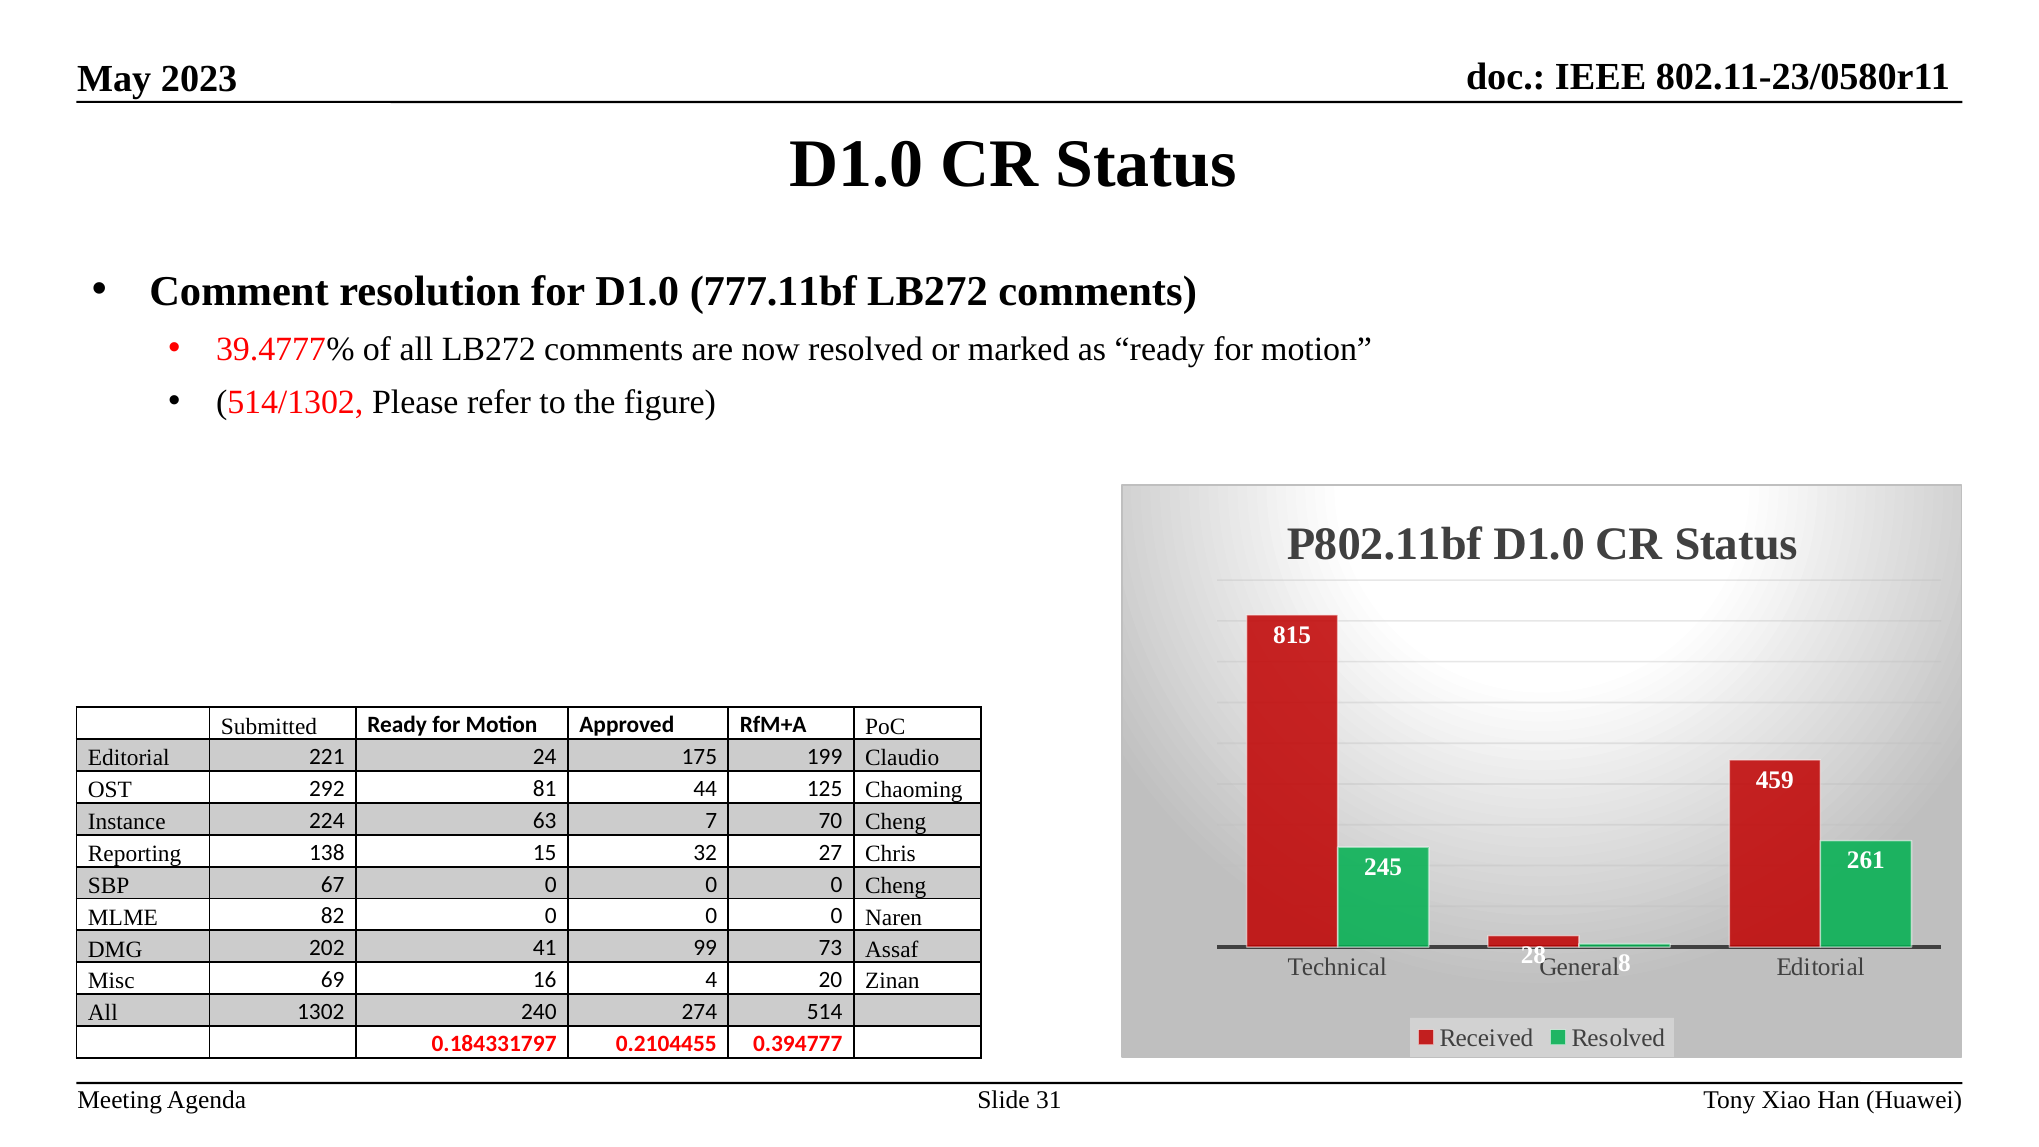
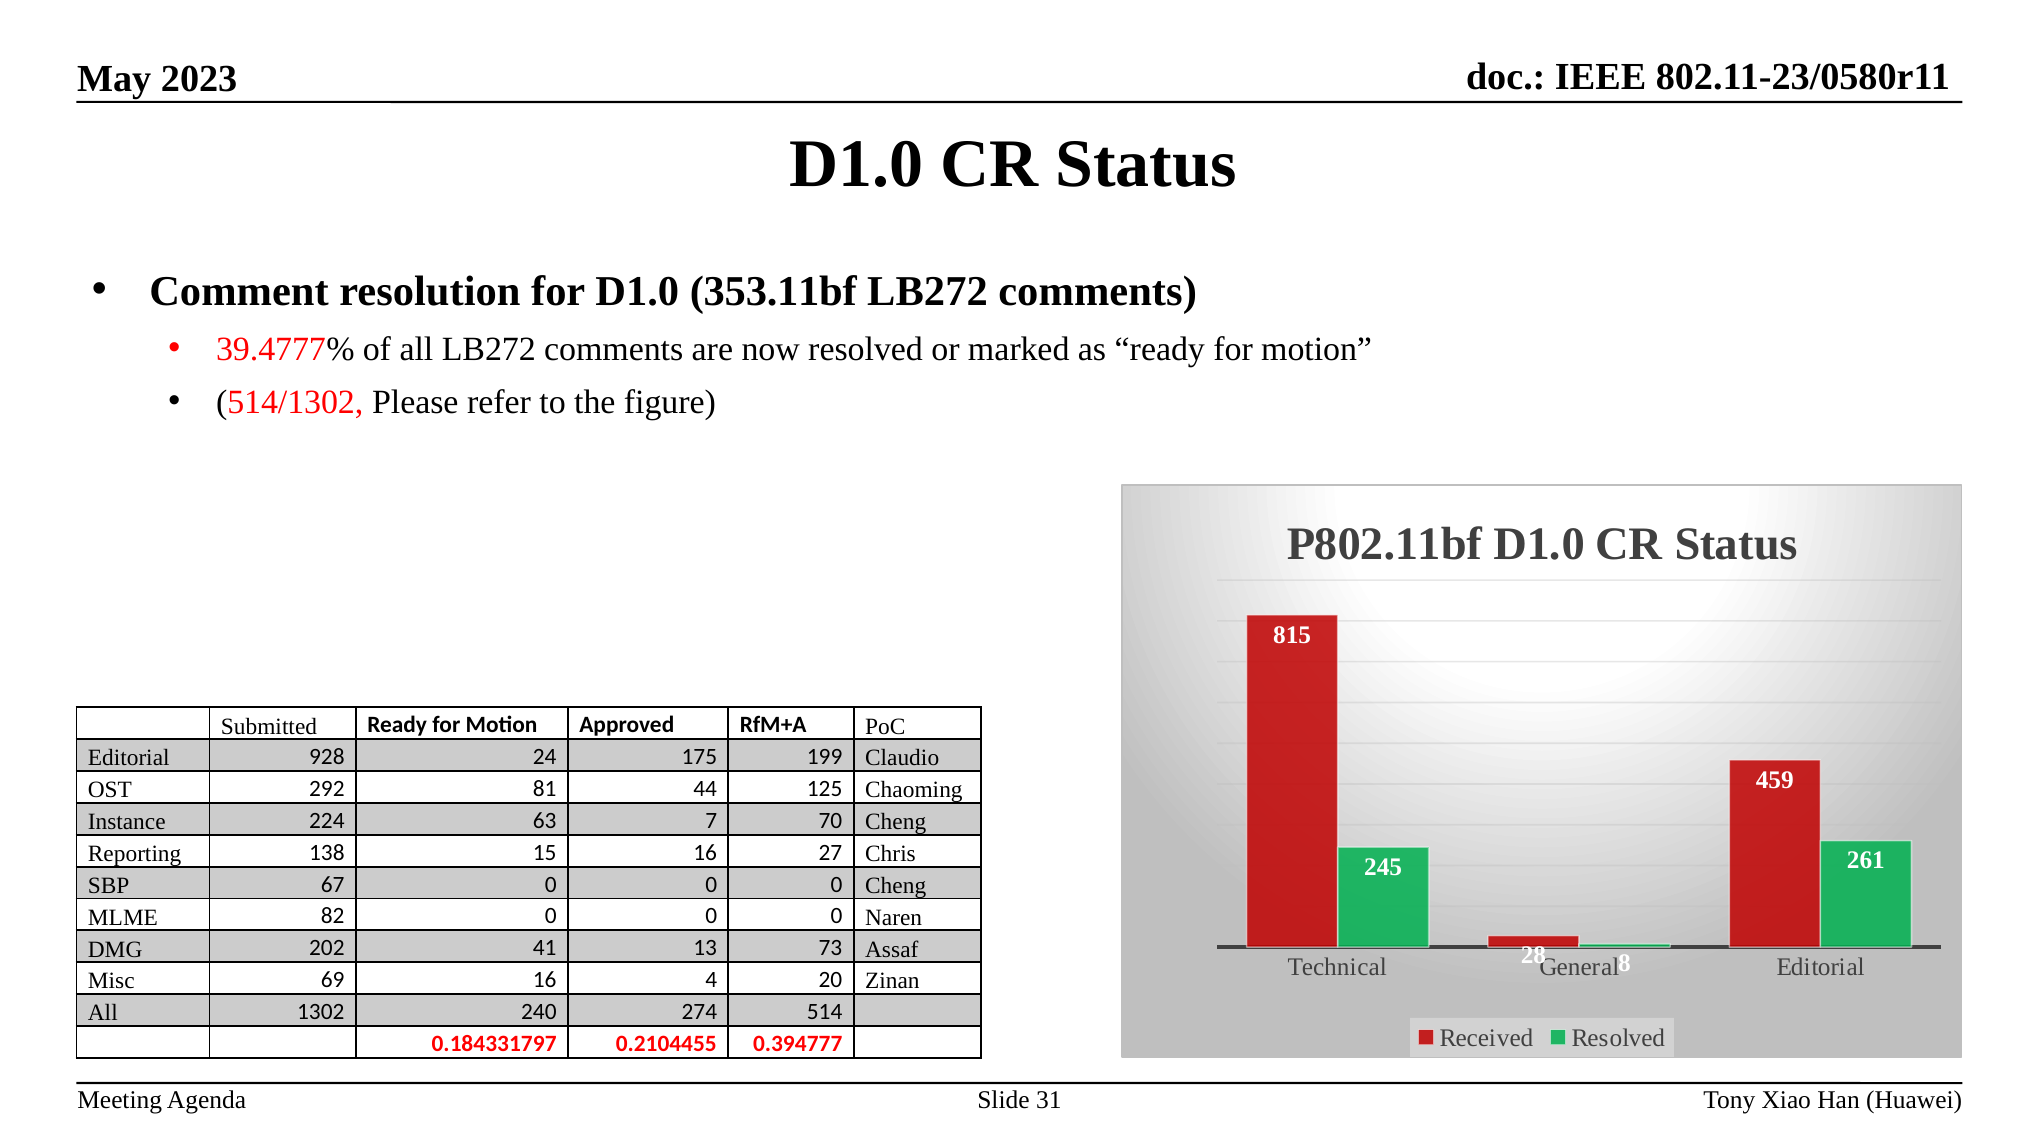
777.11bf: 777.11bf -> 353.11bf
221: 221 -> 928
15 32: 32 -> 16
99: 99 -> 13
